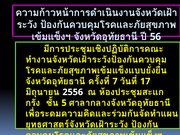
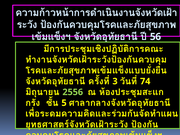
7: 7 -> 3
17: 17 -> 74
2556 colour: white -> light green
